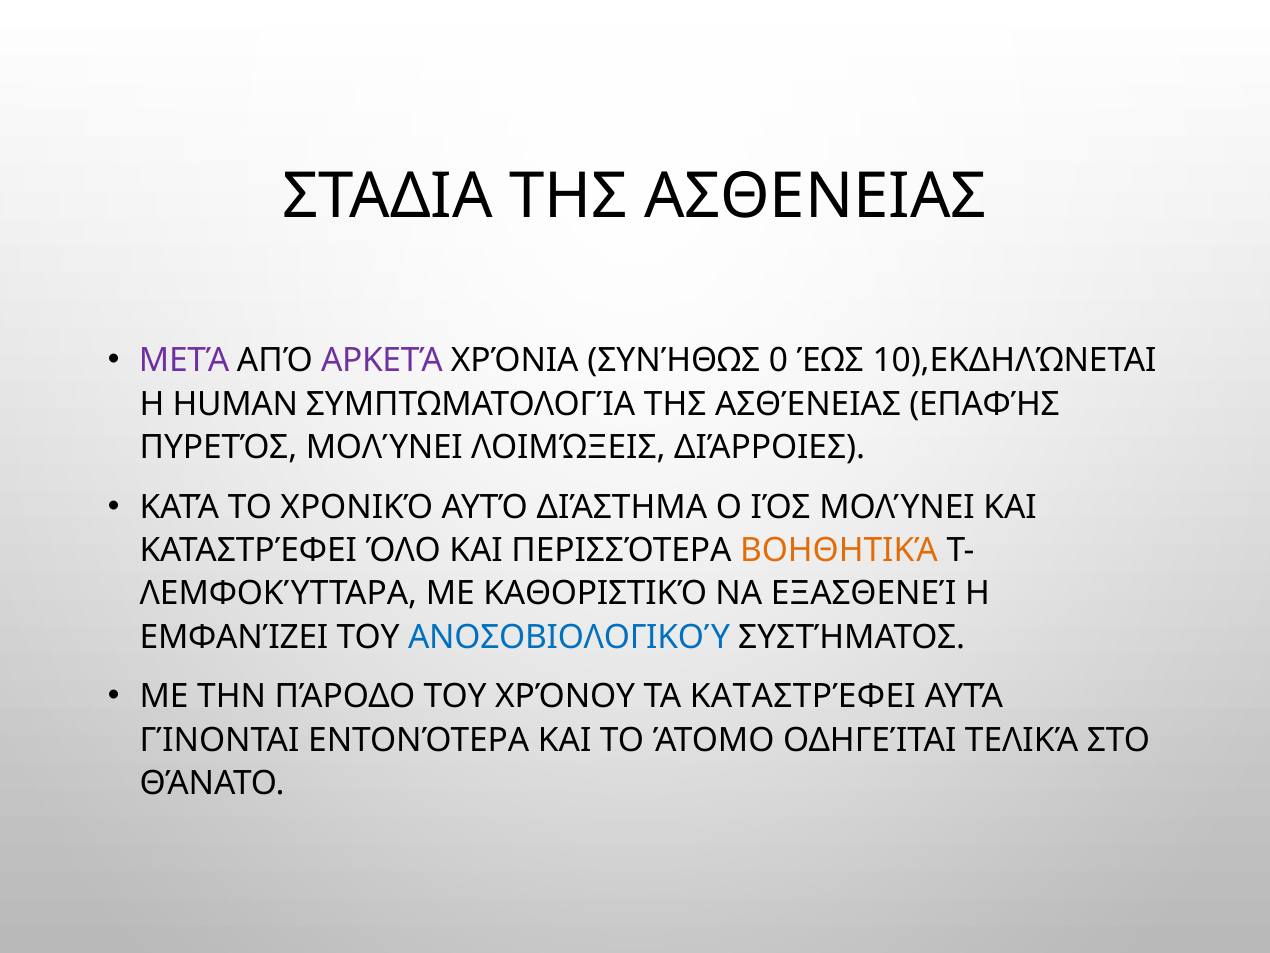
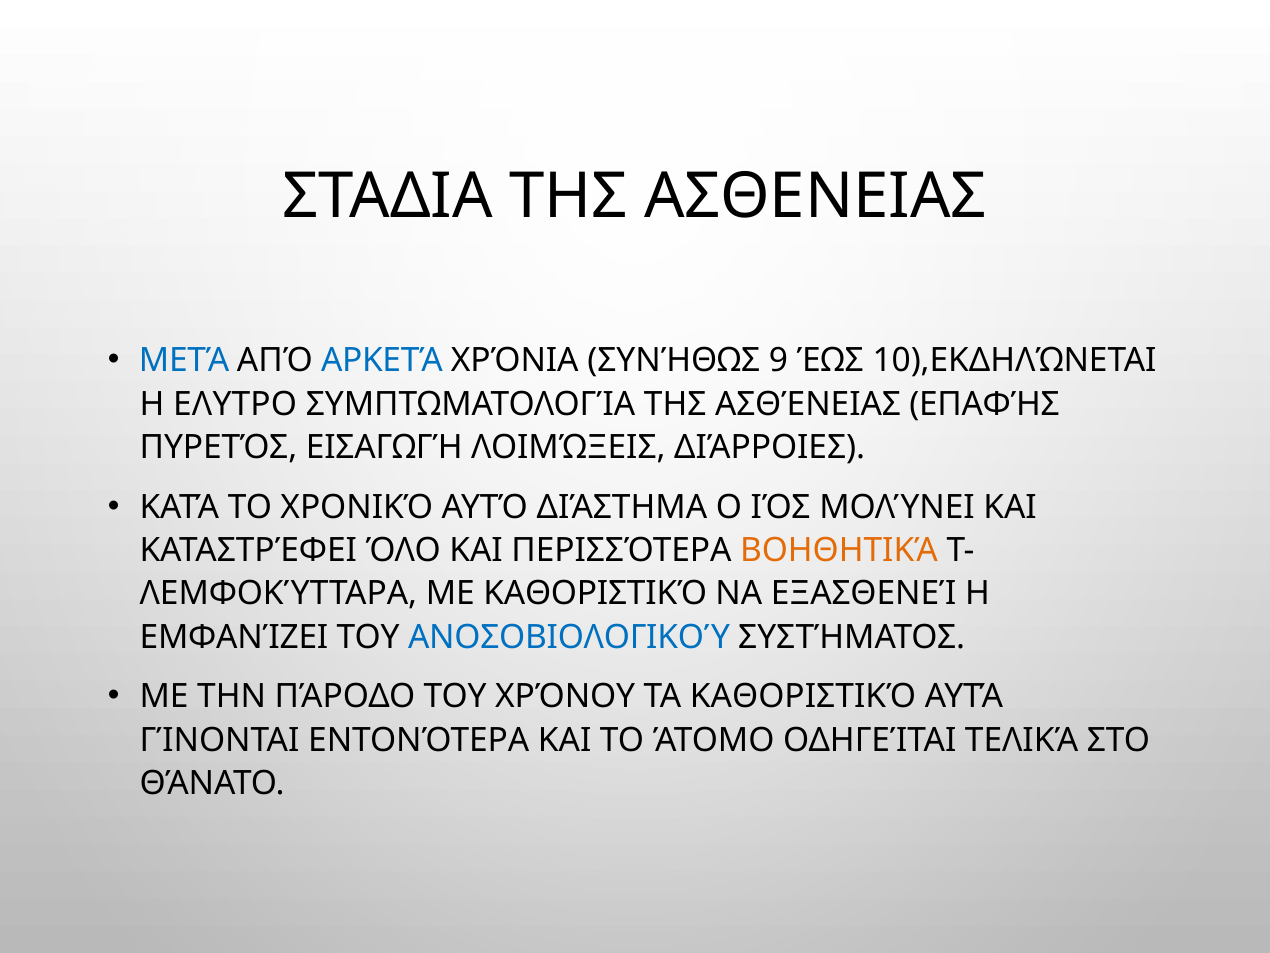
ΜΕΤΆ colour: purple -> blue
ΑΡΚΕΤΆ colour: purple -> blue
0: 0 -> 9
HUMAN: HUMAN -> ΕΛΥΤΡΟ
ΠΥΡΕΤΌΣ ΜΟΛΎΝΕΙ: ΜΟΛΎΝΕΙ -> ΕΙΣΑΓΩΓΉ
ΤΑ ΚΑΤΑΣΤΡΈΦΕΙ: ΚΑΤΑΣΤΡΈΦΕΙ -> ΚΑΘΟΡΙΣΤΙΚΌ
